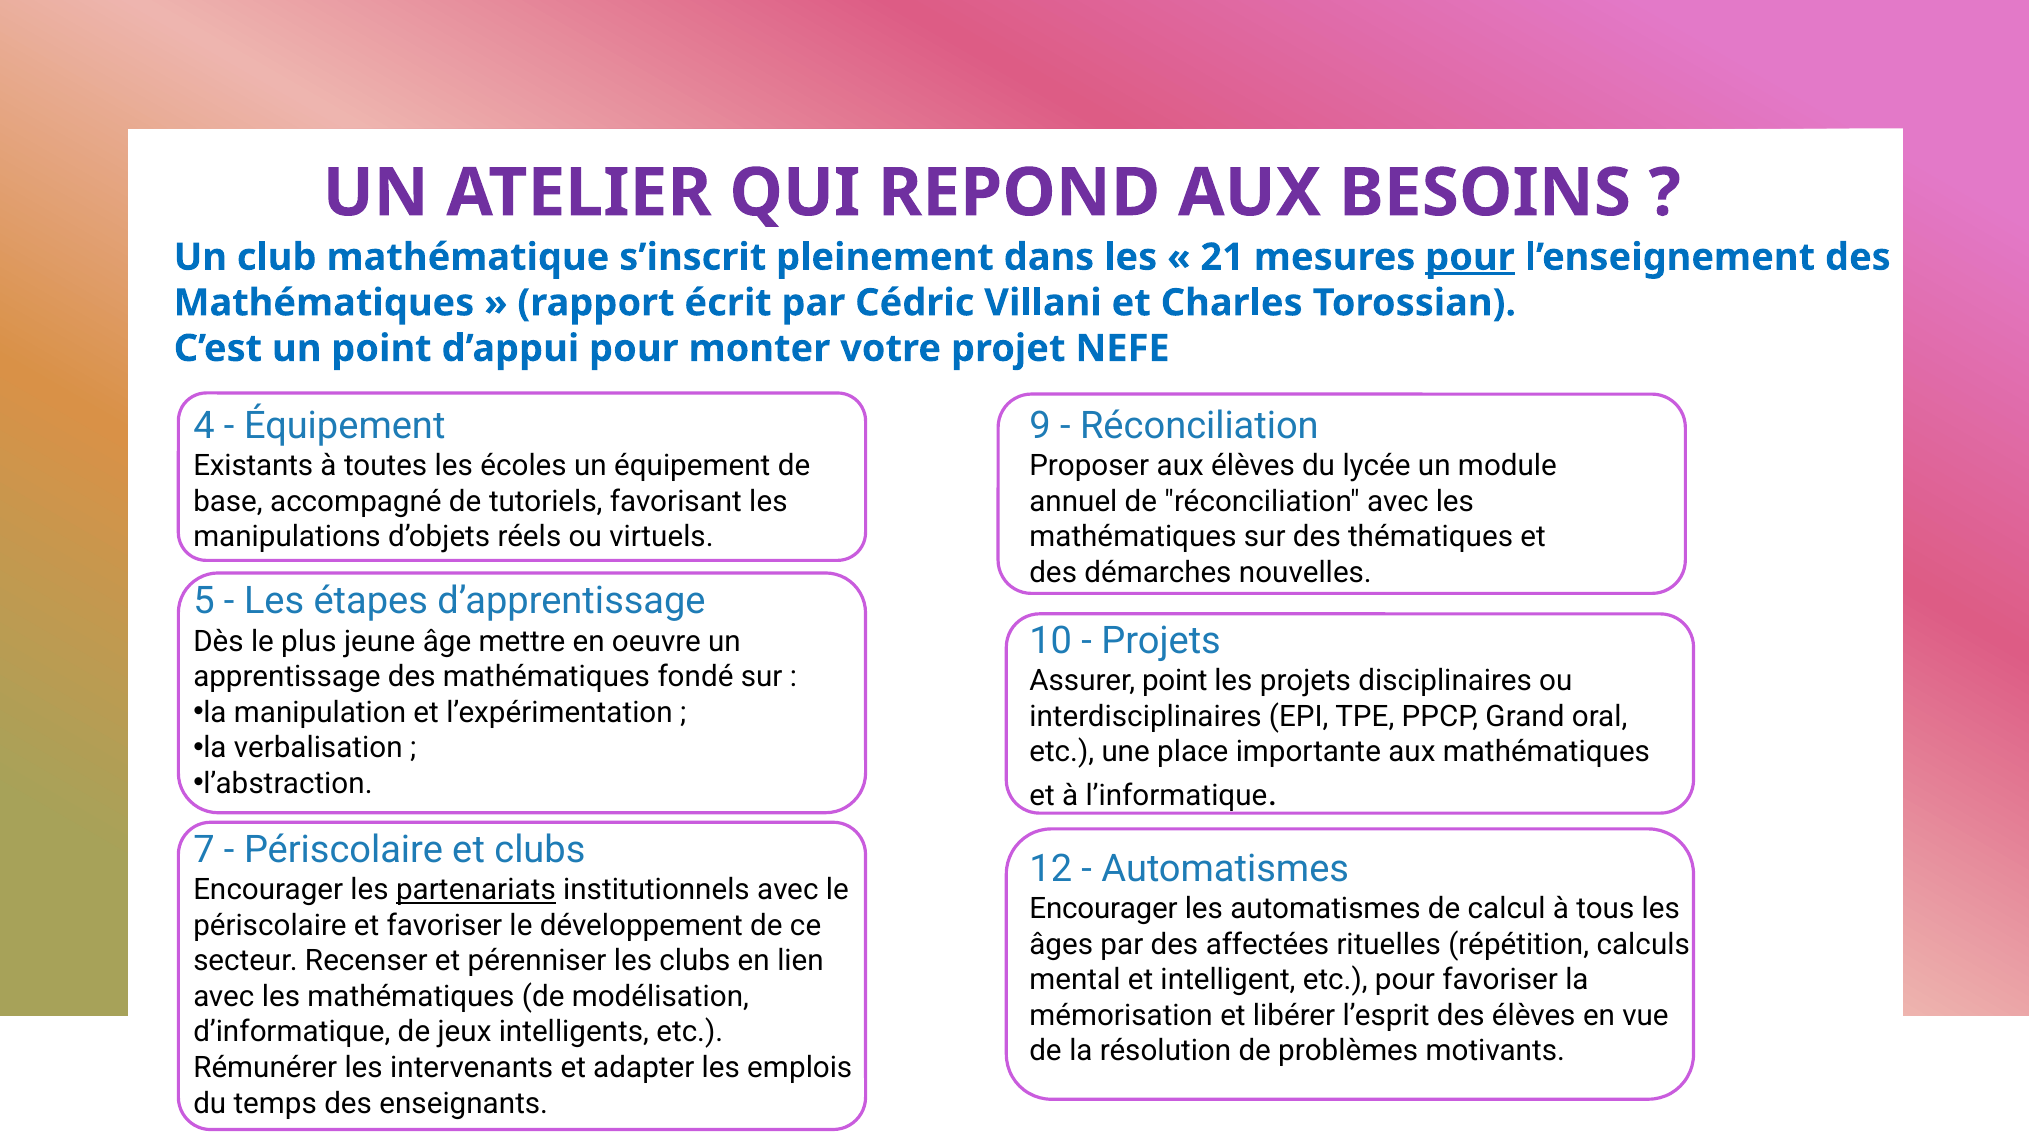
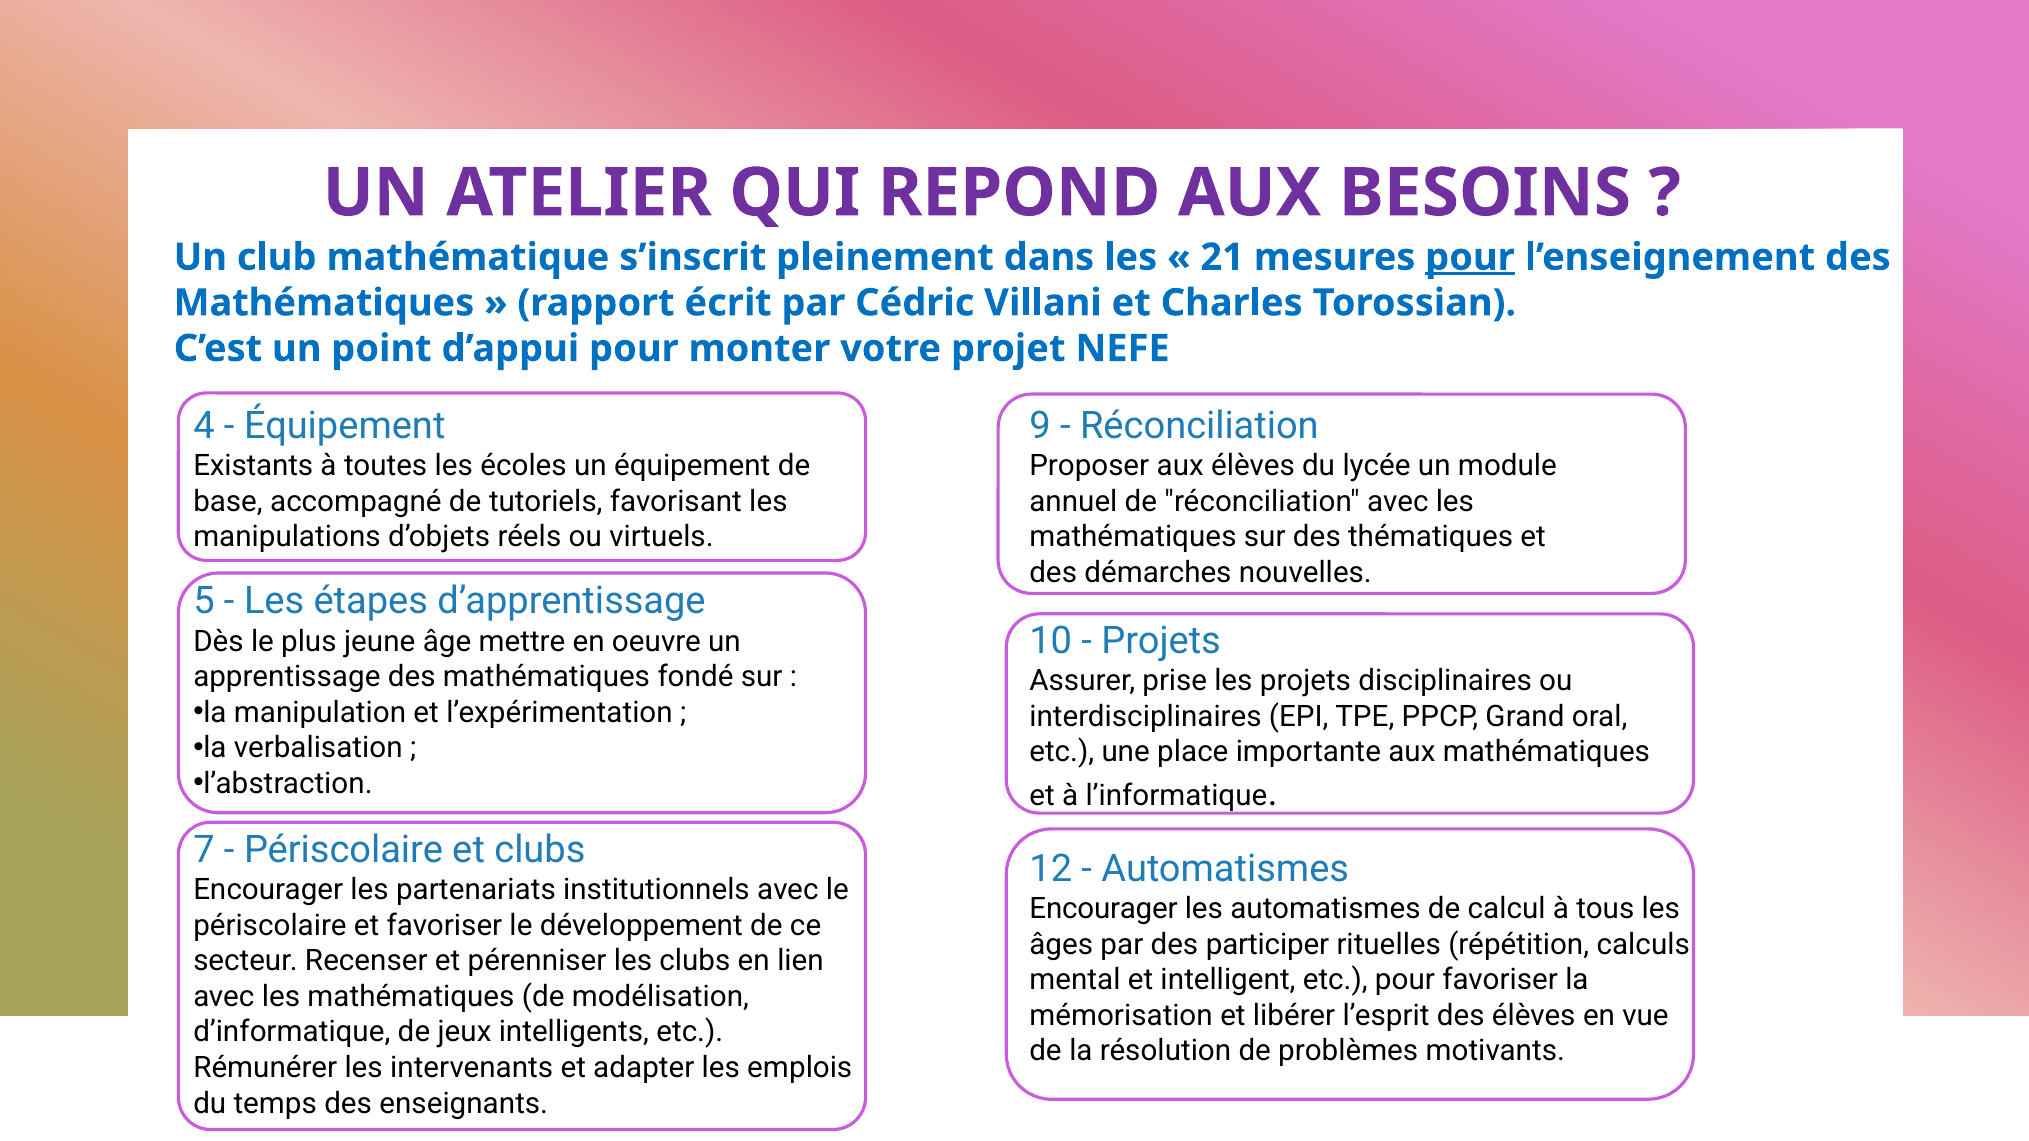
Assurer point: point -> prise
partenariats underline: present -> none
affectées: affectées -> participer
